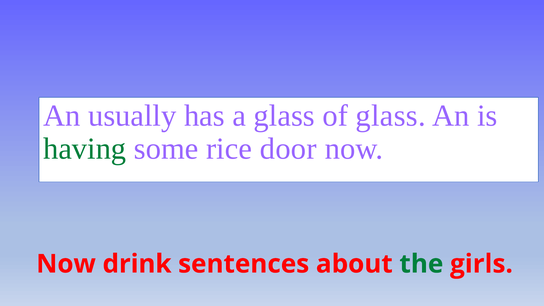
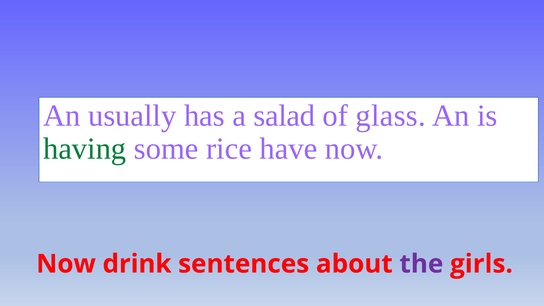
a glass: glass -> salad
door: door -> have
the colour: green -> purple
